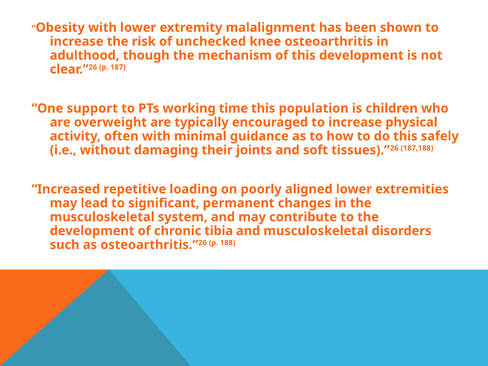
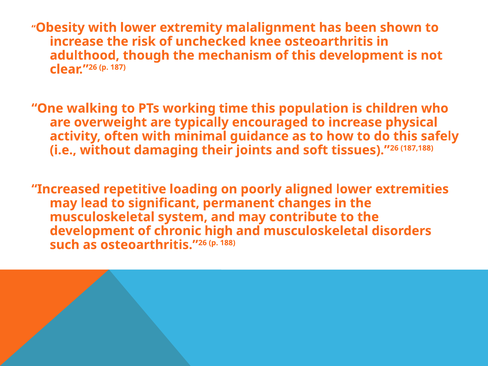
support: support -> walking
tibia: tibia -> high
